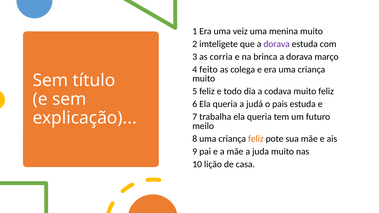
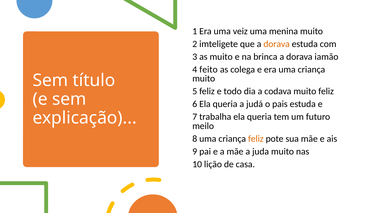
dorava at (277, 44) colour: purple -> orange
as corria: corria -> muito
março: março -> iamão
